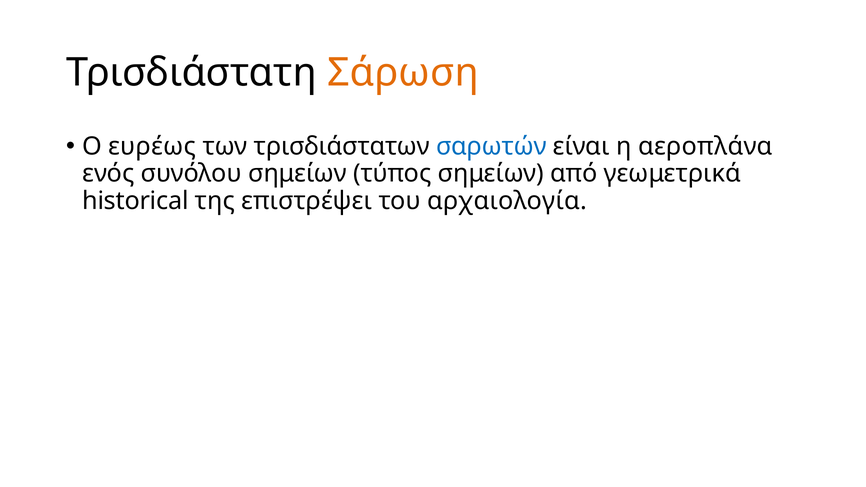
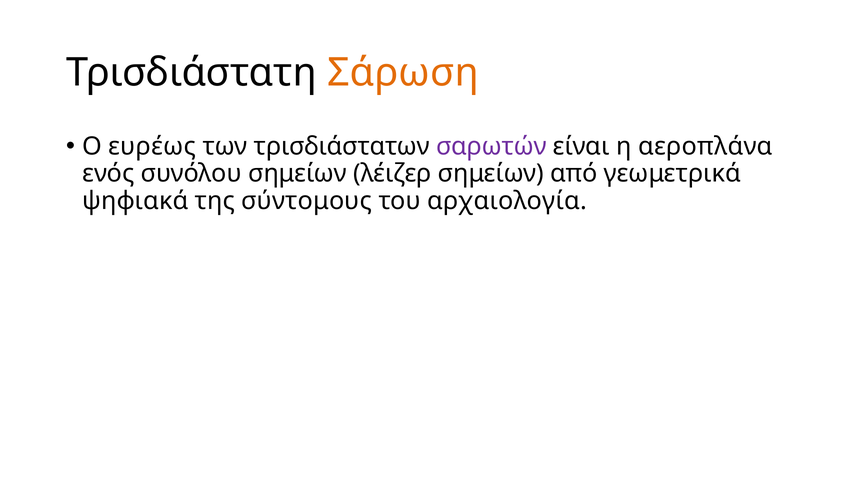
σαρωτών colour: blue -> purple
τύπος: τύπος -> λέιζερ
historical: historical -> ψηφιακά
επιστρέψει: επιστρέψει -> σύντομους
